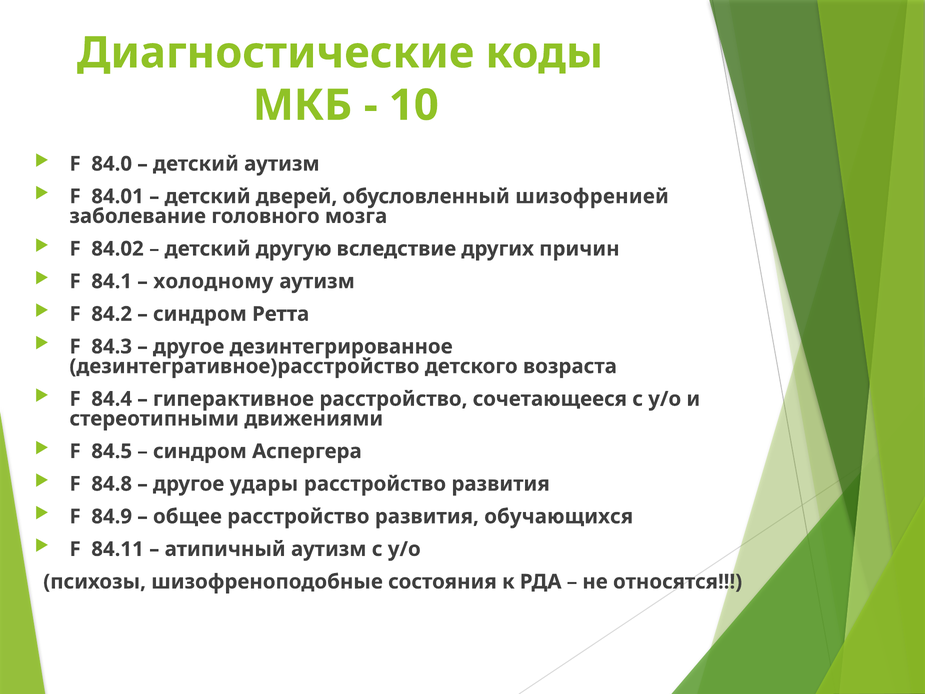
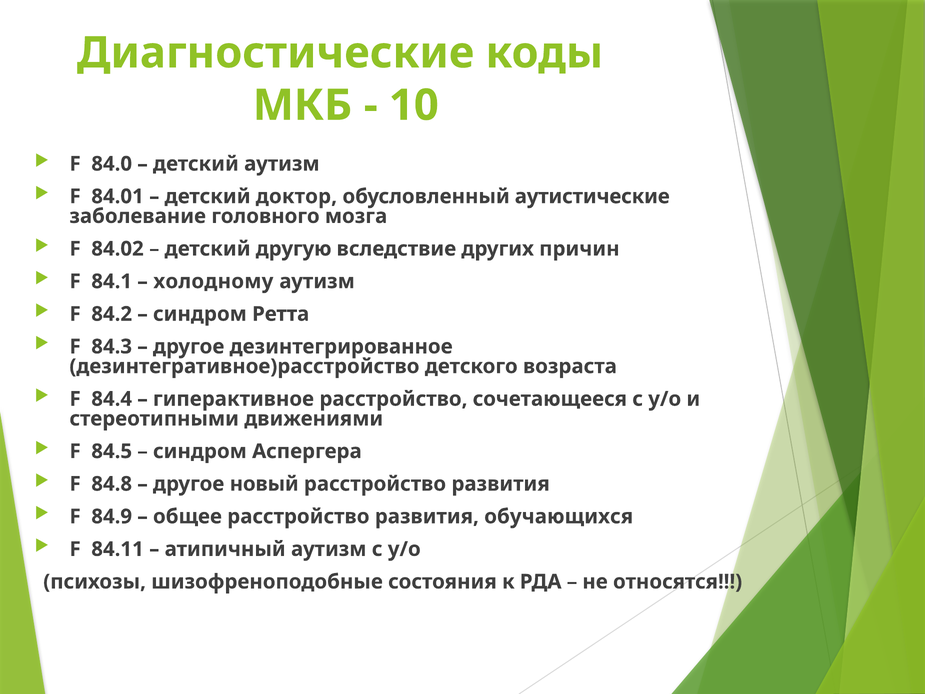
дверей: дверей -> доктор
шизофренией: шизофренией -> аутистические
удары: удары -> новый
